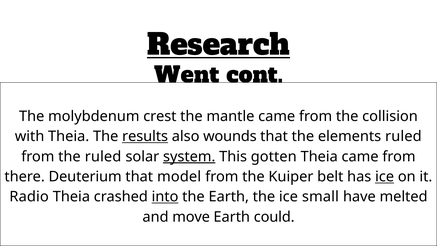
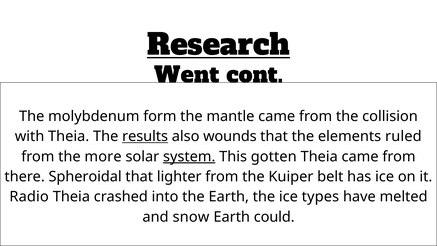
crest: crest -> form
the ruled: ruled -> more
Deuterium: Deuterium -> Spheroidal
model: model -> lighter
ice at (385, 177) underline: present -> none
into underline: present -> none
small: small -> types
move: move -> snow
